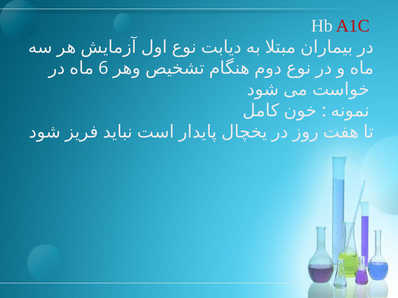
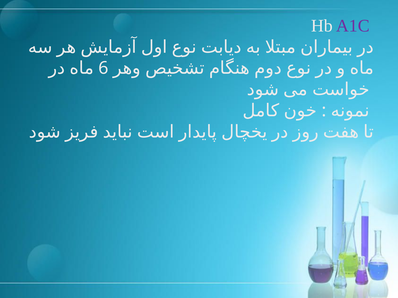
A1C colour: red -> purple
